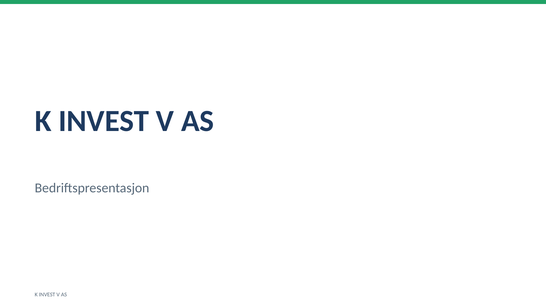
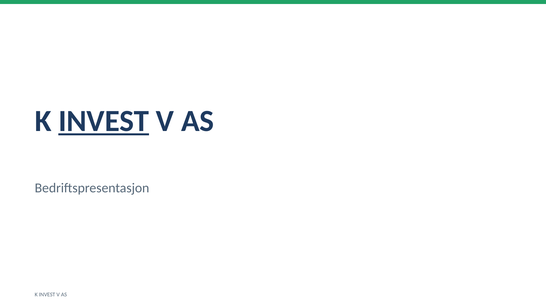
INVEST at (104, 121) underline: none -> present
